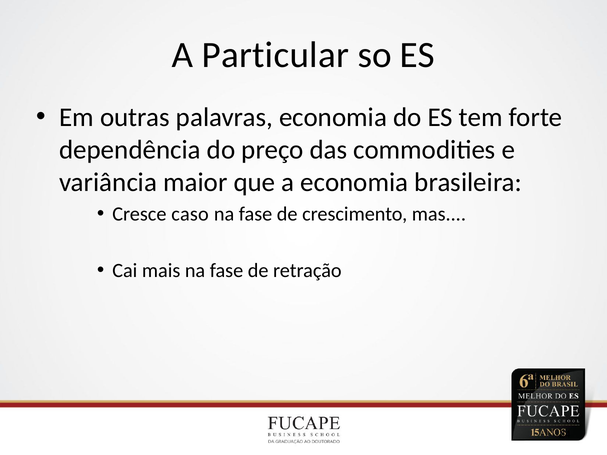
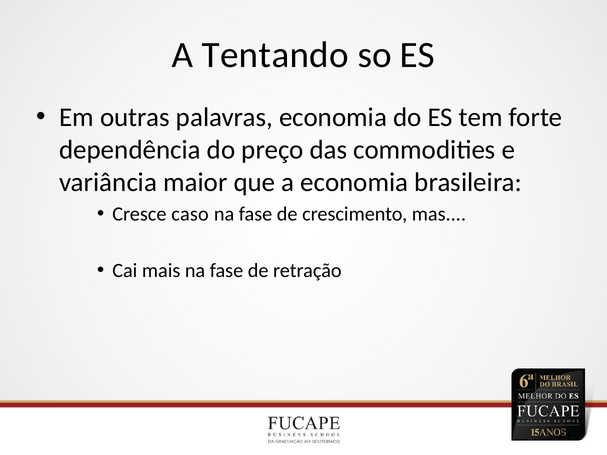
Particular: Particular -> Tentando
